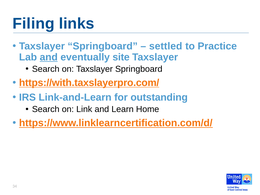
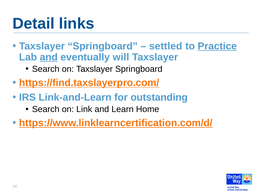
Filing: Filing -> Detail
Practice underline: none -> present
site: site -> will
https://with.taxslayerpro.com/: https://with.taxslayerpro.com/ -> https://find.taxslayerpro.com/
